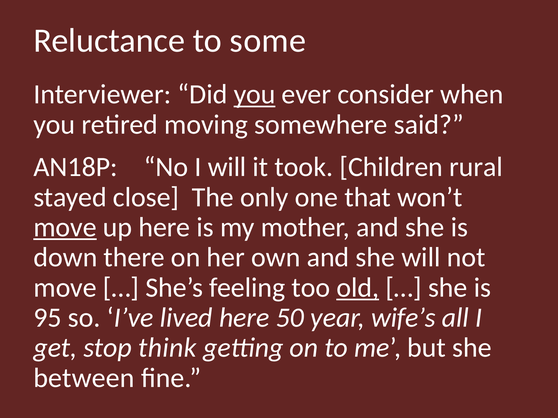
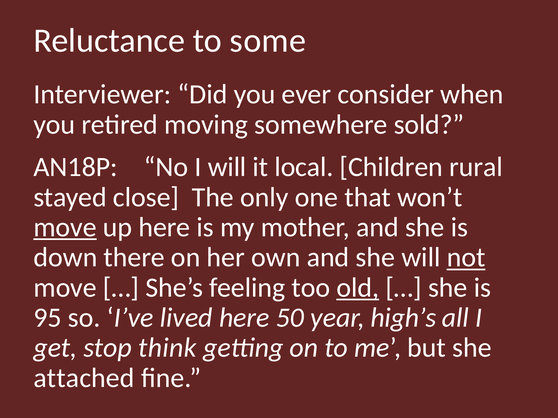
you at (255, 95) underline: present -> none
said: said -> sold
took: took -> local
not underline: none -> present
wife’s: wife’s -> high’s
between: between -> attached
